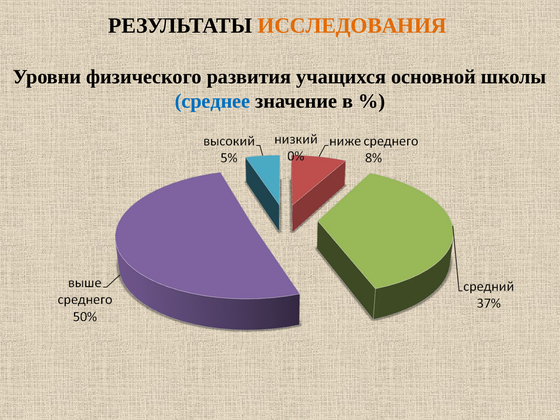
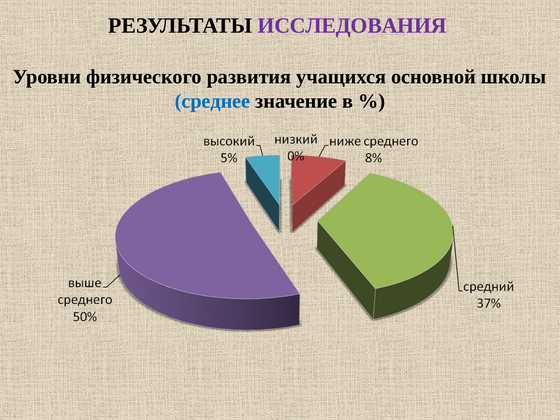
ИССЛЕДОВАНИЯ colour: orange -> purple
